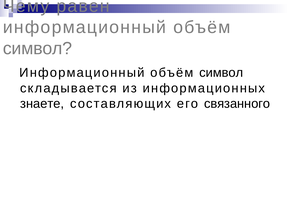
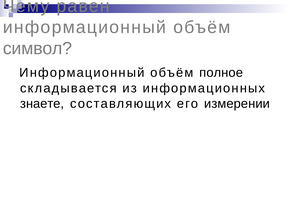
символ at (221, 73): символ -> полное
связанного: связанного -> измерении
